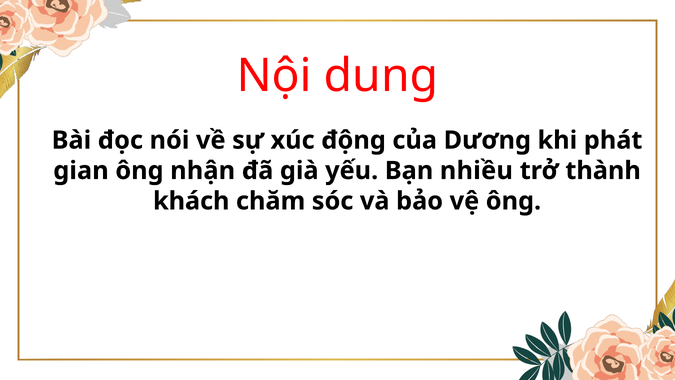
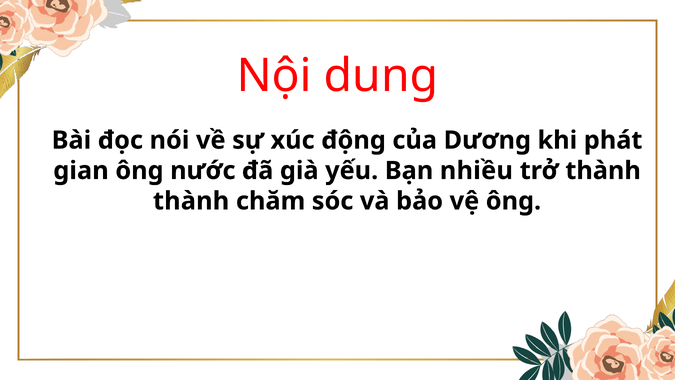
nhận: nhận -> nước
khách at (191, 201): khách -> thành
